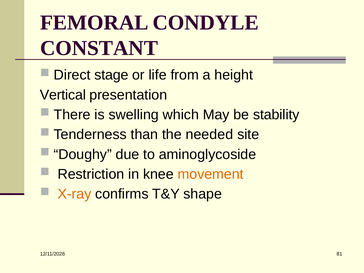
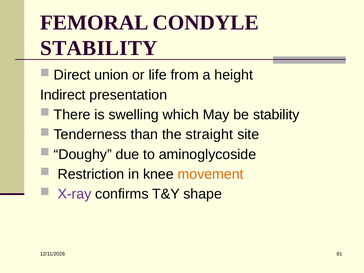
CONSTANT at (99, 48): CONSTANT -> STABILITY
stage: stage -> union
Vertical: Vertical -> Indirect
needed: needed -> straight
X-ray colour: orange -> purple
